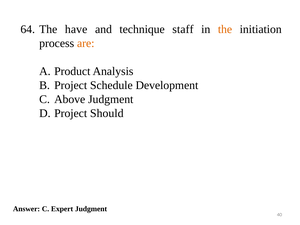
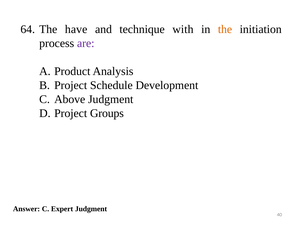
staff: staff -> with
are colour: orange -> purple
Should: Should -> Groups
